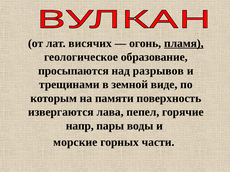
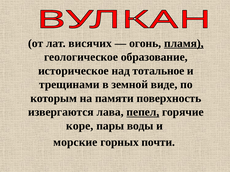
просыпаются: просыпаются -> историческое
разрывов: разрывов -> тотальное
пепел underline: none -> present
напр: напр -> коре
части: части -> почти
